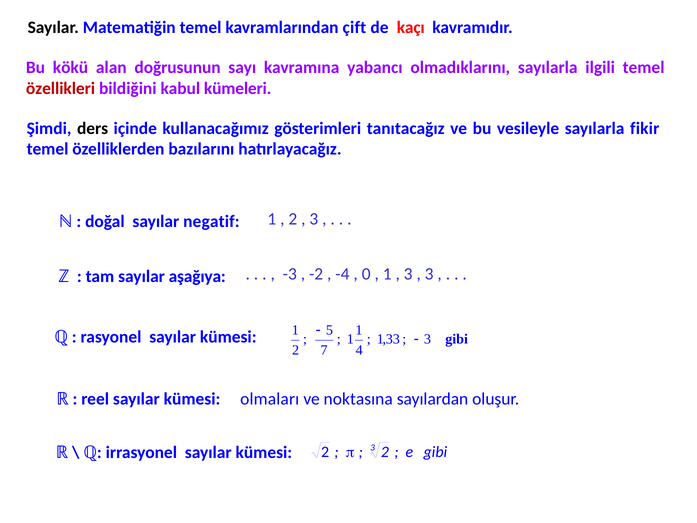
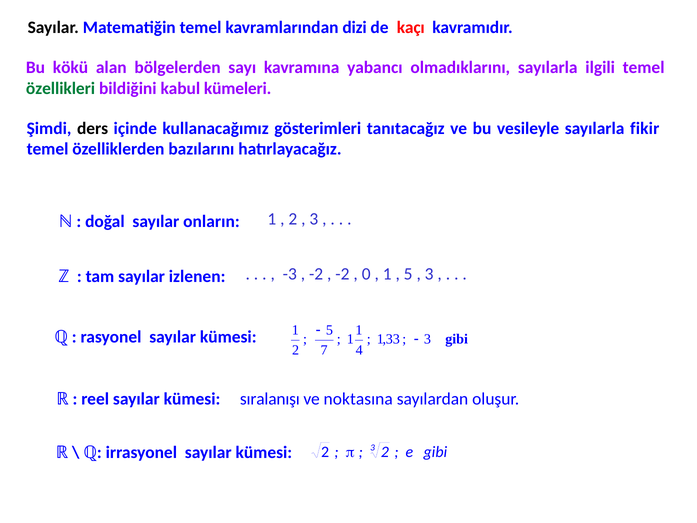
çift: çift -> dizi
doğrusunun: doğrusunun -> bölgelerden
özellikleri colour: red -> green
negatif: negatif -> onların
-4 at (342, 274): -4 -> -2
3 at (408, 274): 3 -> 5
aşağıya: aşağıya -> izlenen
olmaları: olmaları -> sıralanışı
